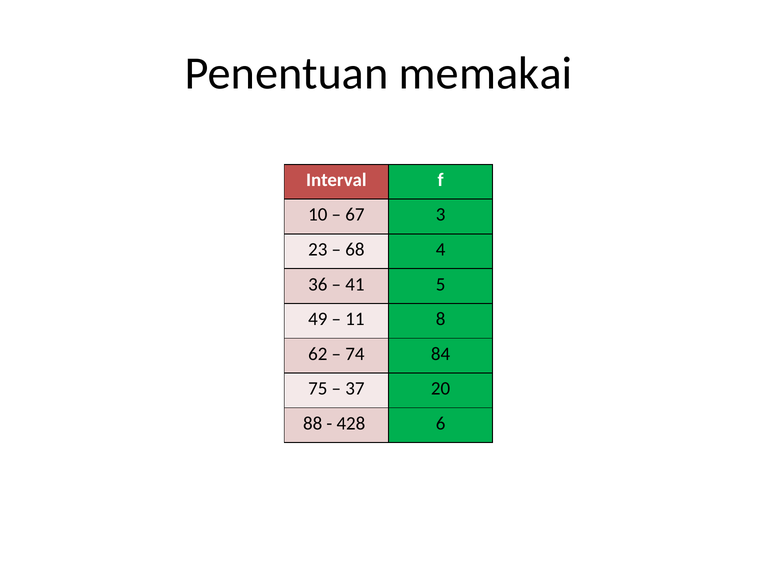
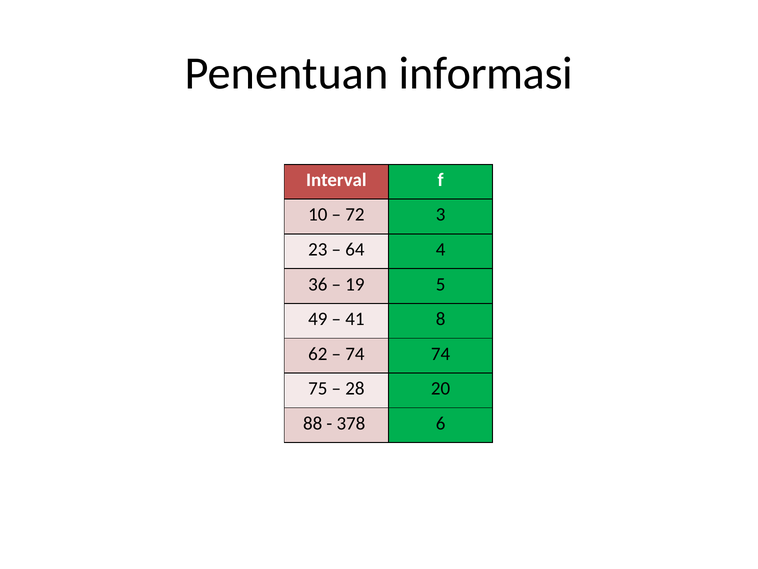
memakai: memakai -> informasi
67: 67 -> 72
68: 68 -> 64
41: 41 -> 19
11: 11 -> 41
74 84: 84 -> 74
37: 37 -> 28
428: 428 -> 378
